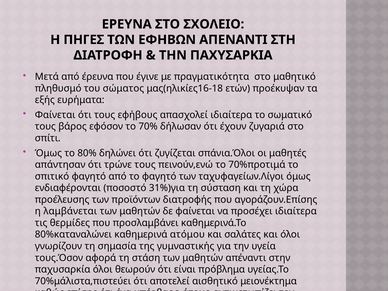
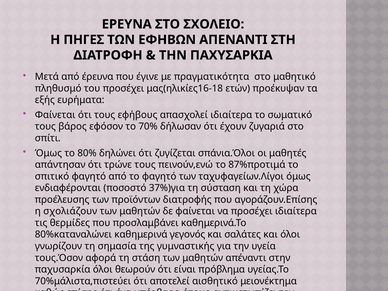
του σώματος: σώματος -> προσέχει
70%προτιμά: 70%προτιμά -> 87%προτιμά
31%)για: 31%)για -> 37%)για
λαμβάνεται: λαμβάνεται -> σχολιάζουν
ατόμου: ατόμου -> γεγονός
